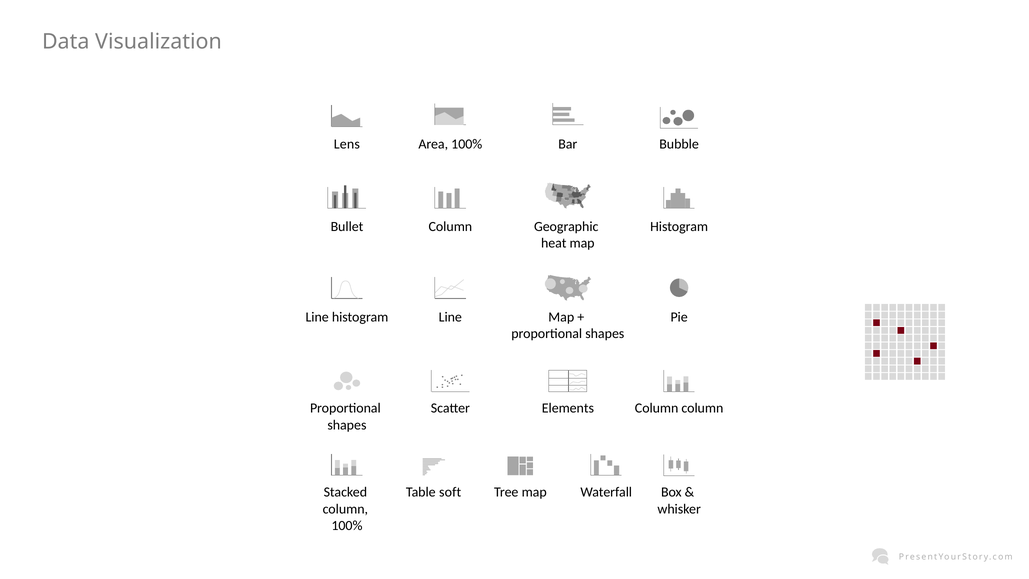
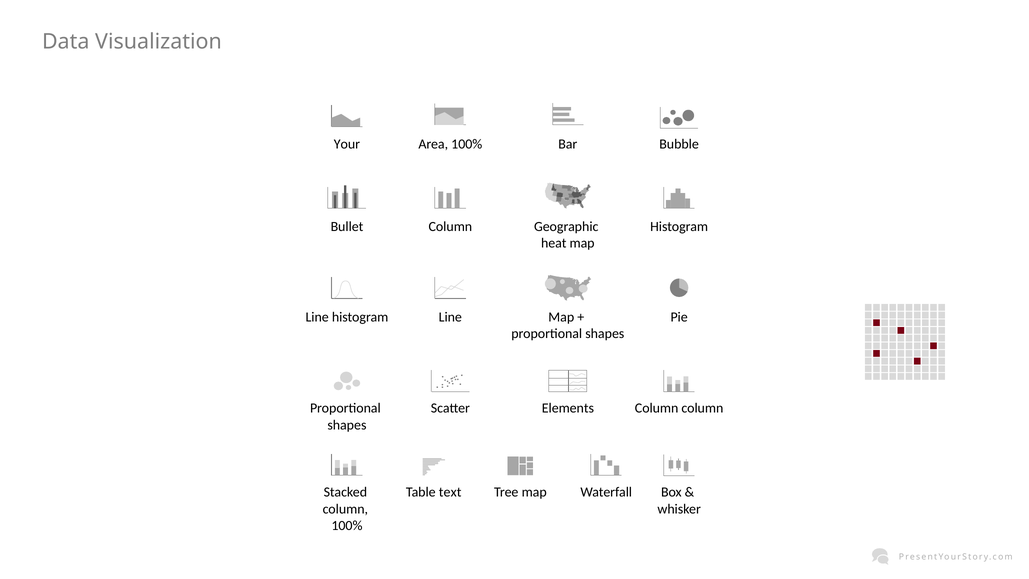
Lens: Lens -> Your
soft: soft -> text
